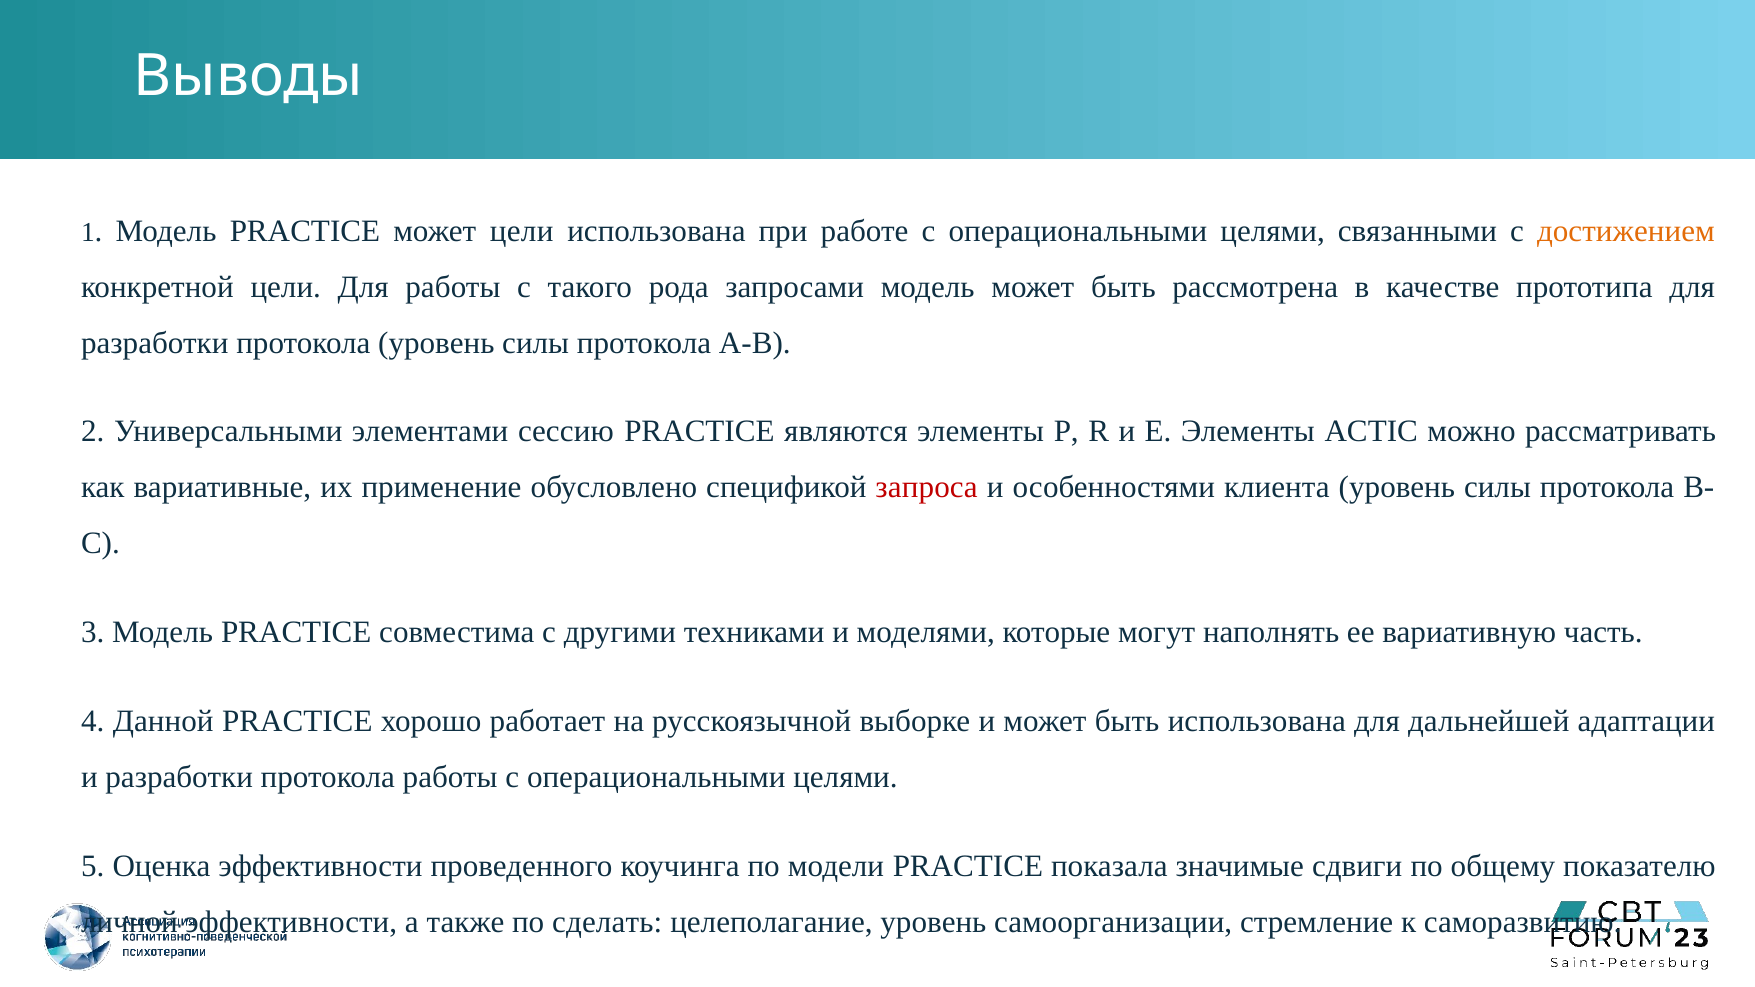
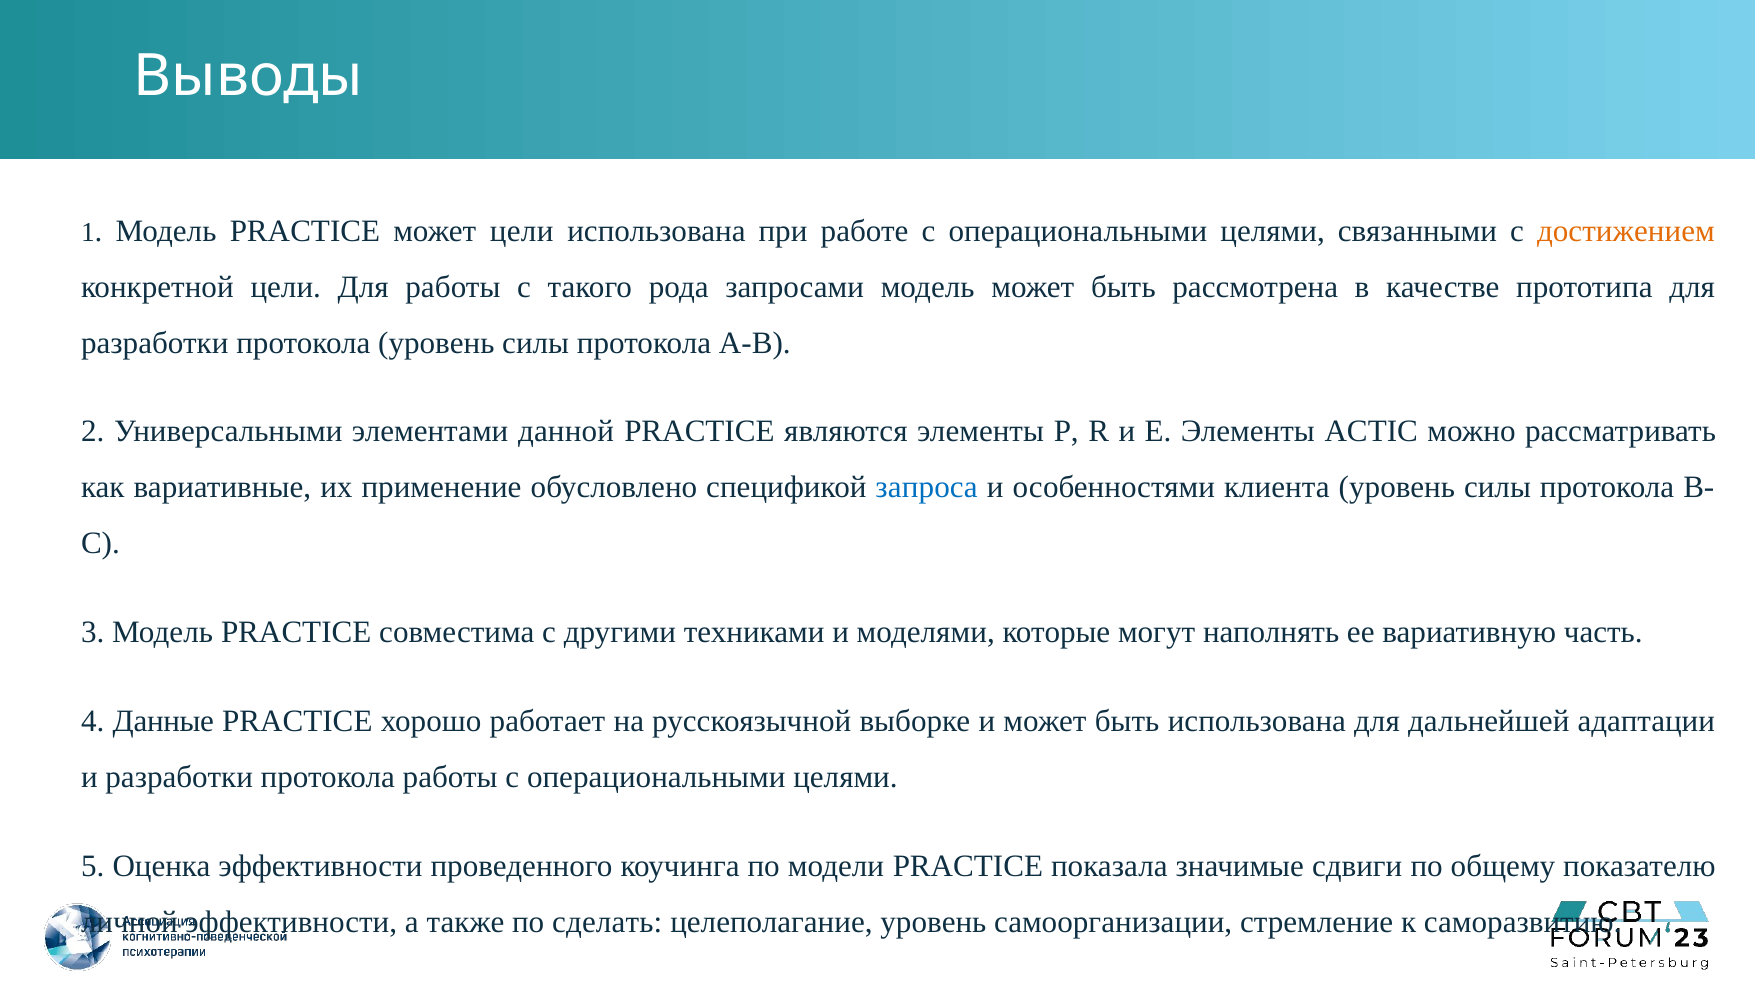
сессию: сессию -> данной
запроса colour: red -> blue
Данной: Данной -> Данные
